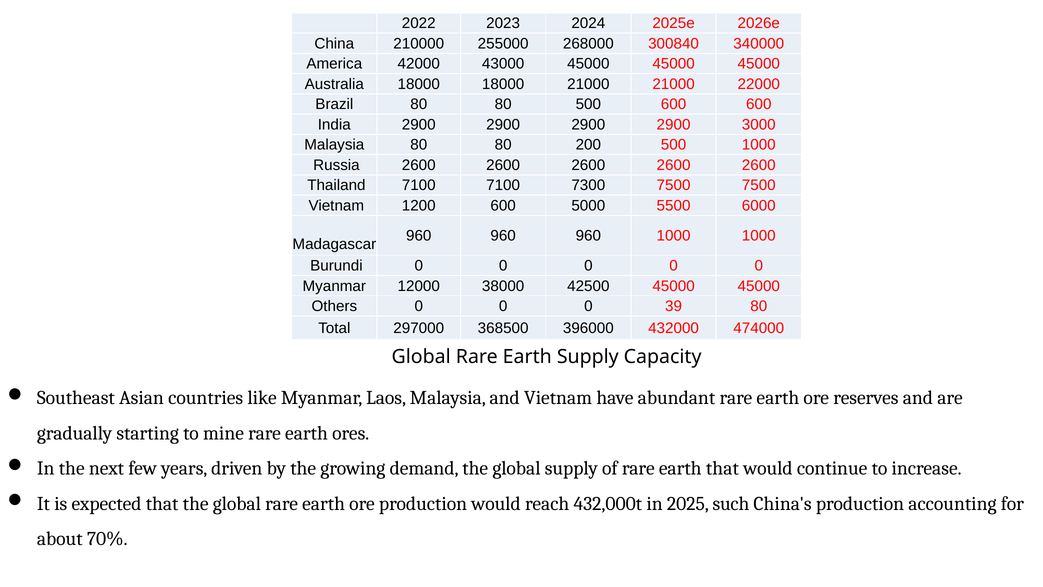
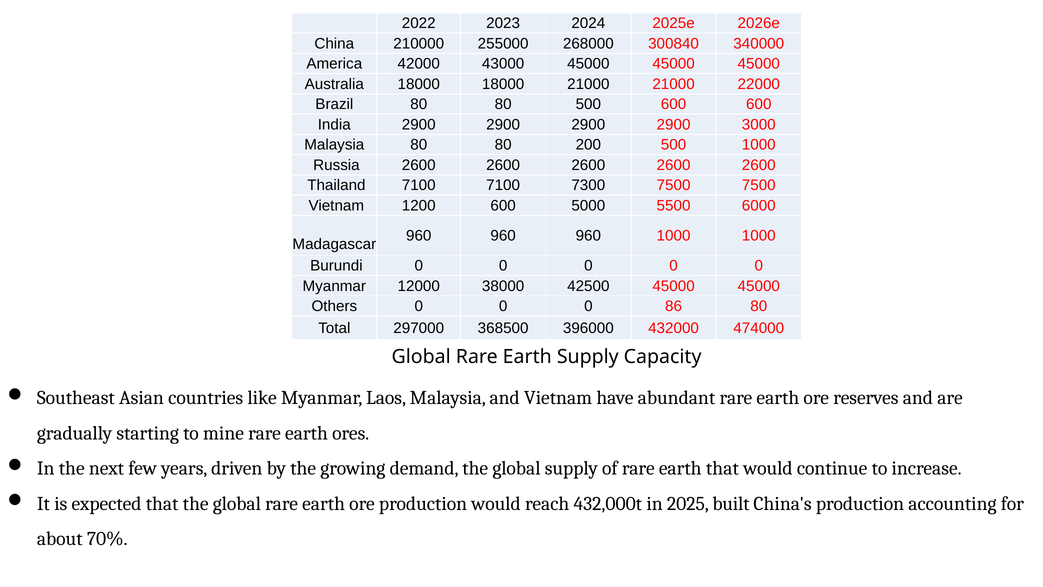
39: 39 -> 86
such: such -> built
